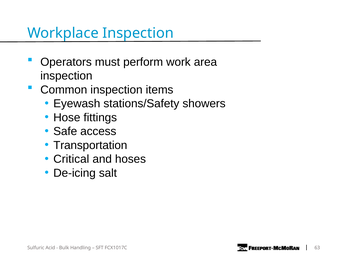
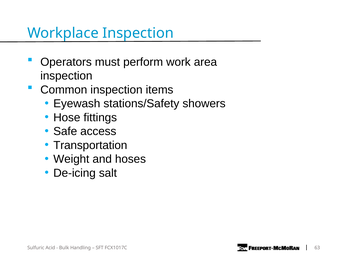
Critical: Critical -> Weight
